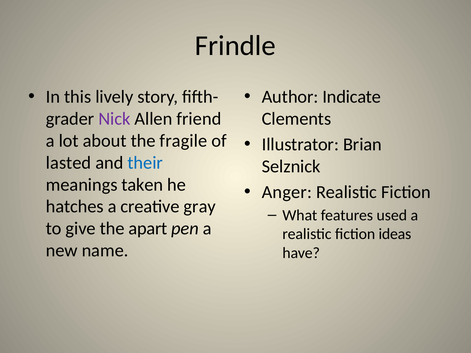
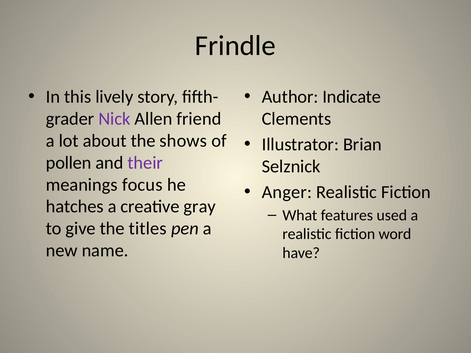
fragile: fragile -> shows
lasted: lasted -> pollen
their colour: blue -> purple
taken: taken -> focus
apart: apart -> titles
ideas: ideas -> word
